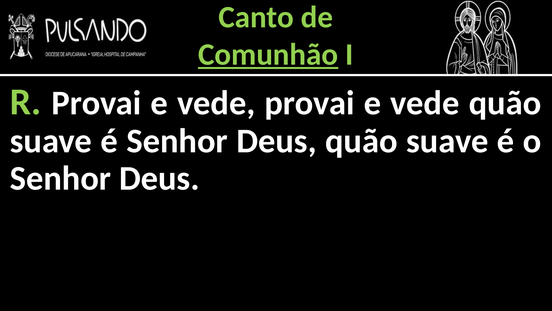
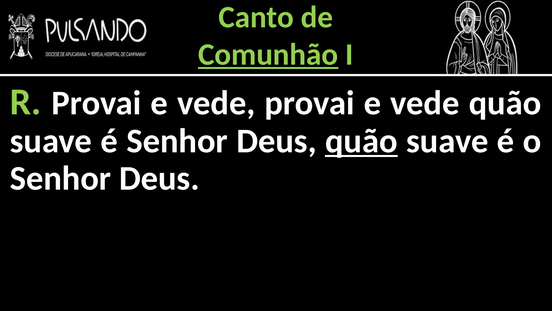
quão at (361, 141) underline: none -> present
